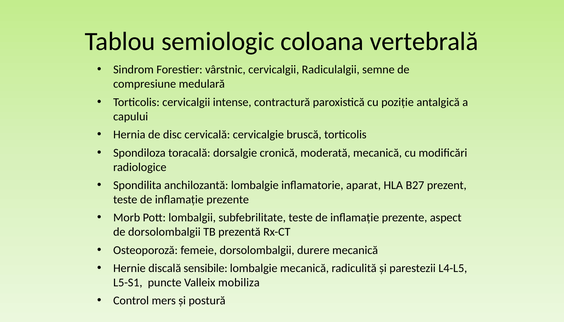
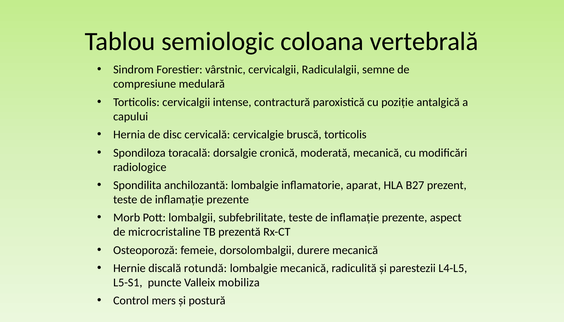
de dorsolombalgii: dorsolombalgii -> microcristaline
sensibile: sensibile -> rotundă
